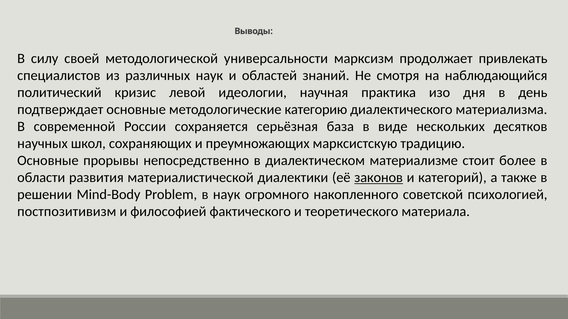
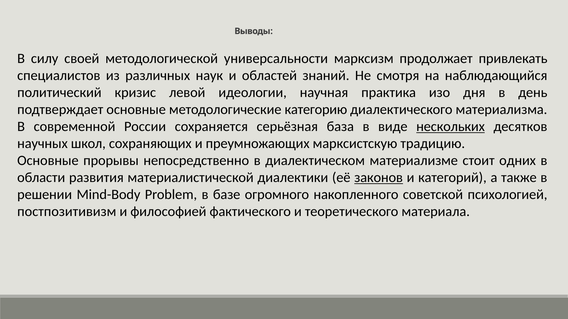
нескольких underline: none -> present
более: более -> одних
в наук: наук -> базе
